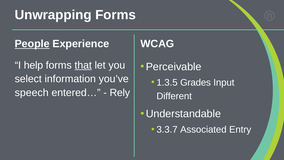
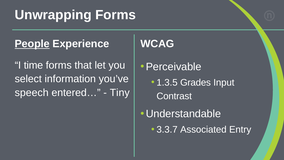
help: help -> time
that underline: present -> none
Rely: Rely -> Tiny
Different: Different -> Contrast
